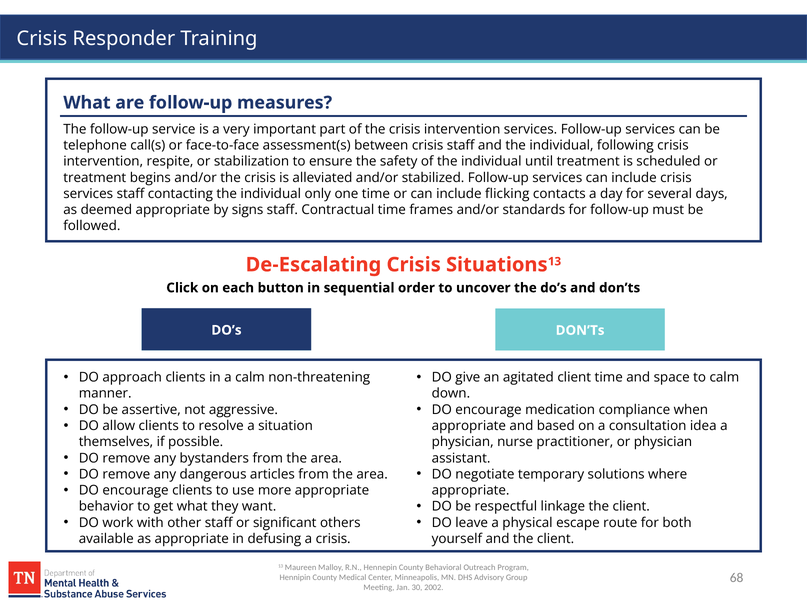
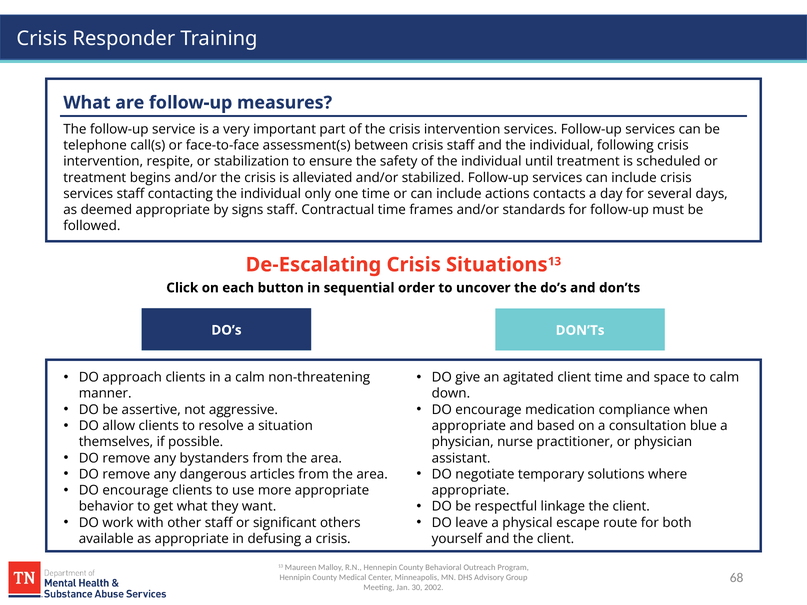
flicking: flicking -> actions
idea: idea -> blue
